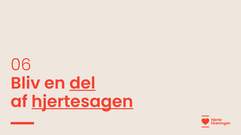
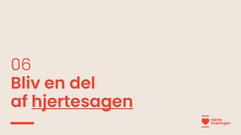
del underline: present -> none
